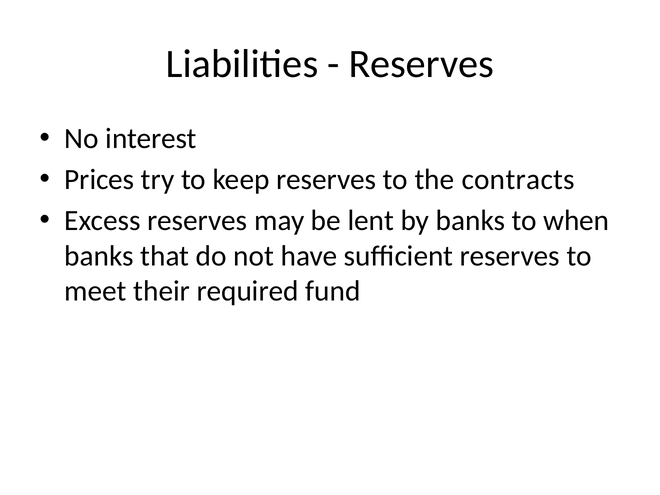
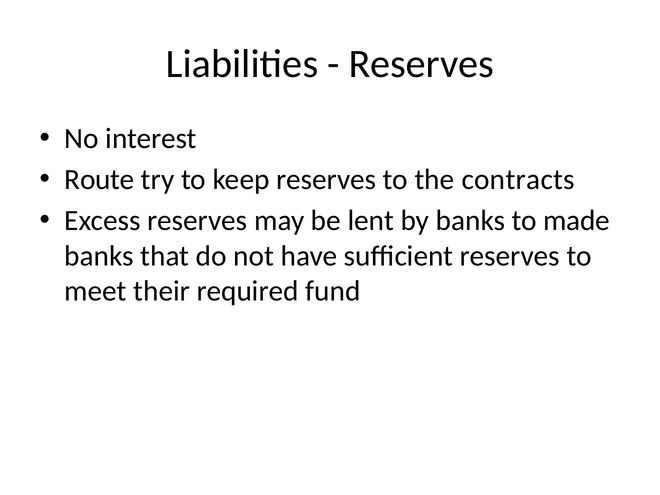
Prices: Prices -> Route
when: when -> made
